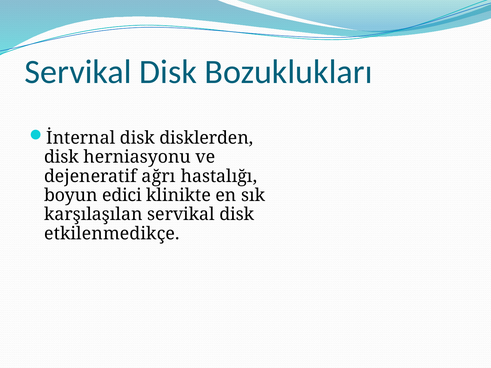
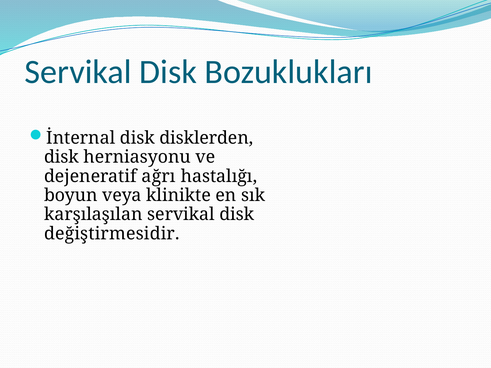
edici: edici -> veya
etkilenmedikçe: etkilenmedikçe -> değiştirmesidir
